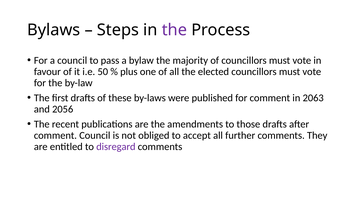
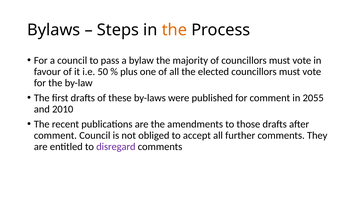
the at (174, 30) colour: purple -> orange
2063: 2063 -> 2055
2056: 2056 -> 2010
